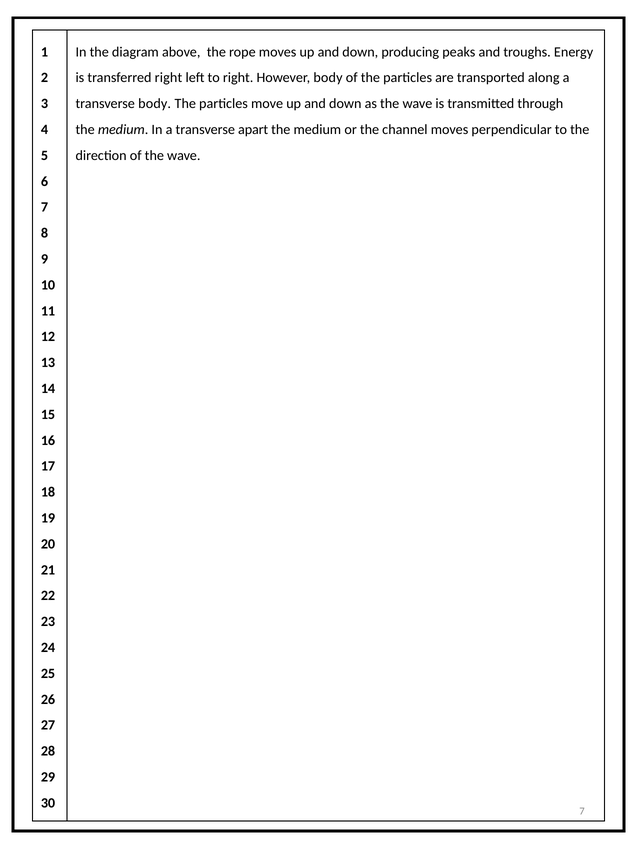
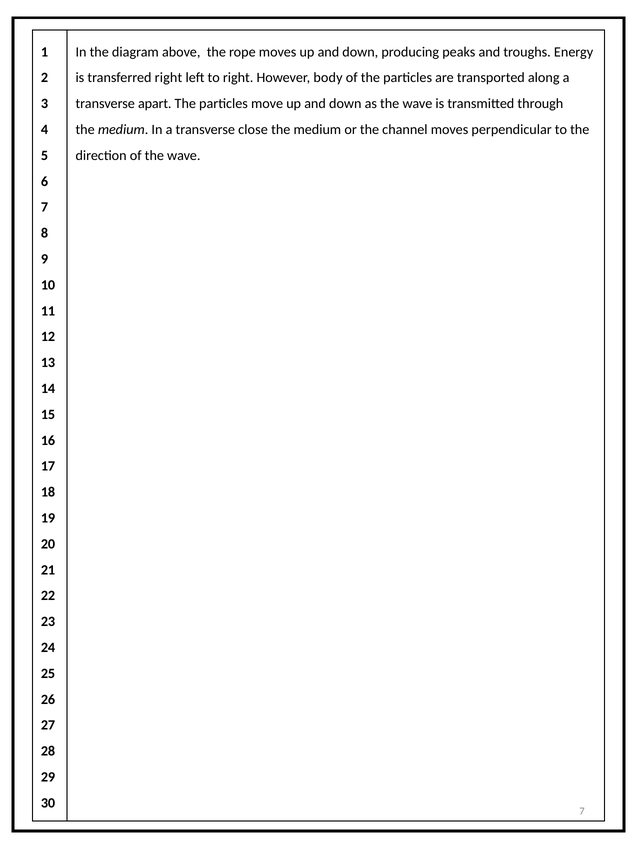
transverse body: body -> apart
apart: apart -> close
